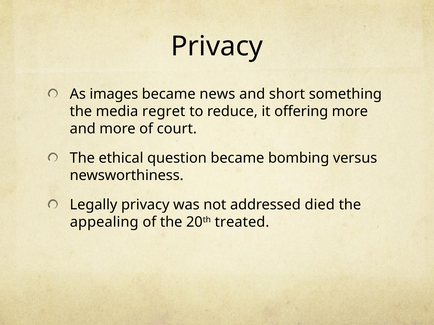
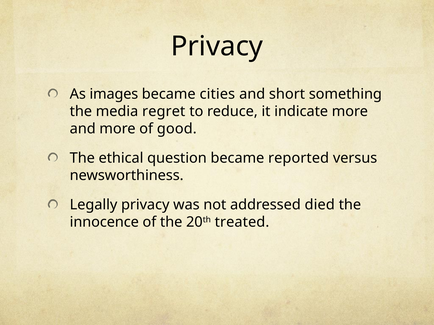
news: news -> cities
offering: offering -> indicate
court: court -> good
bombing: bombing -> reported
appealing: appealing -> innocence
